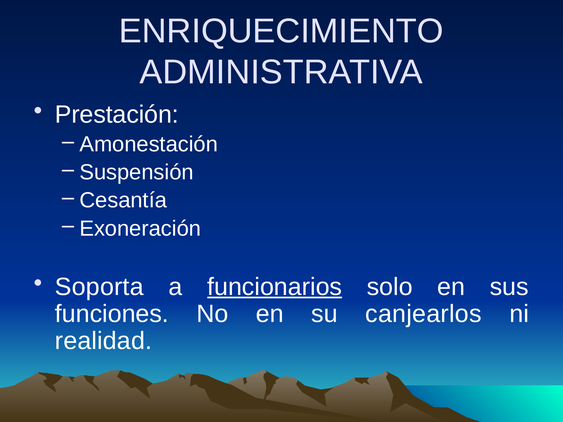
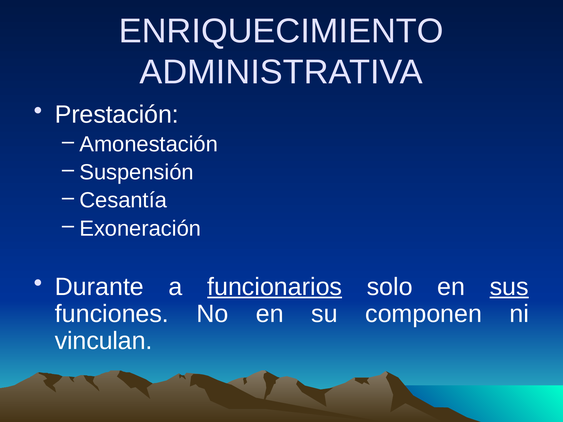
Soporta: Soporta -> Durante
sus underline: none -> present
canjearlos: canjearlos -> componen
realidad: realidad -> vinculan
